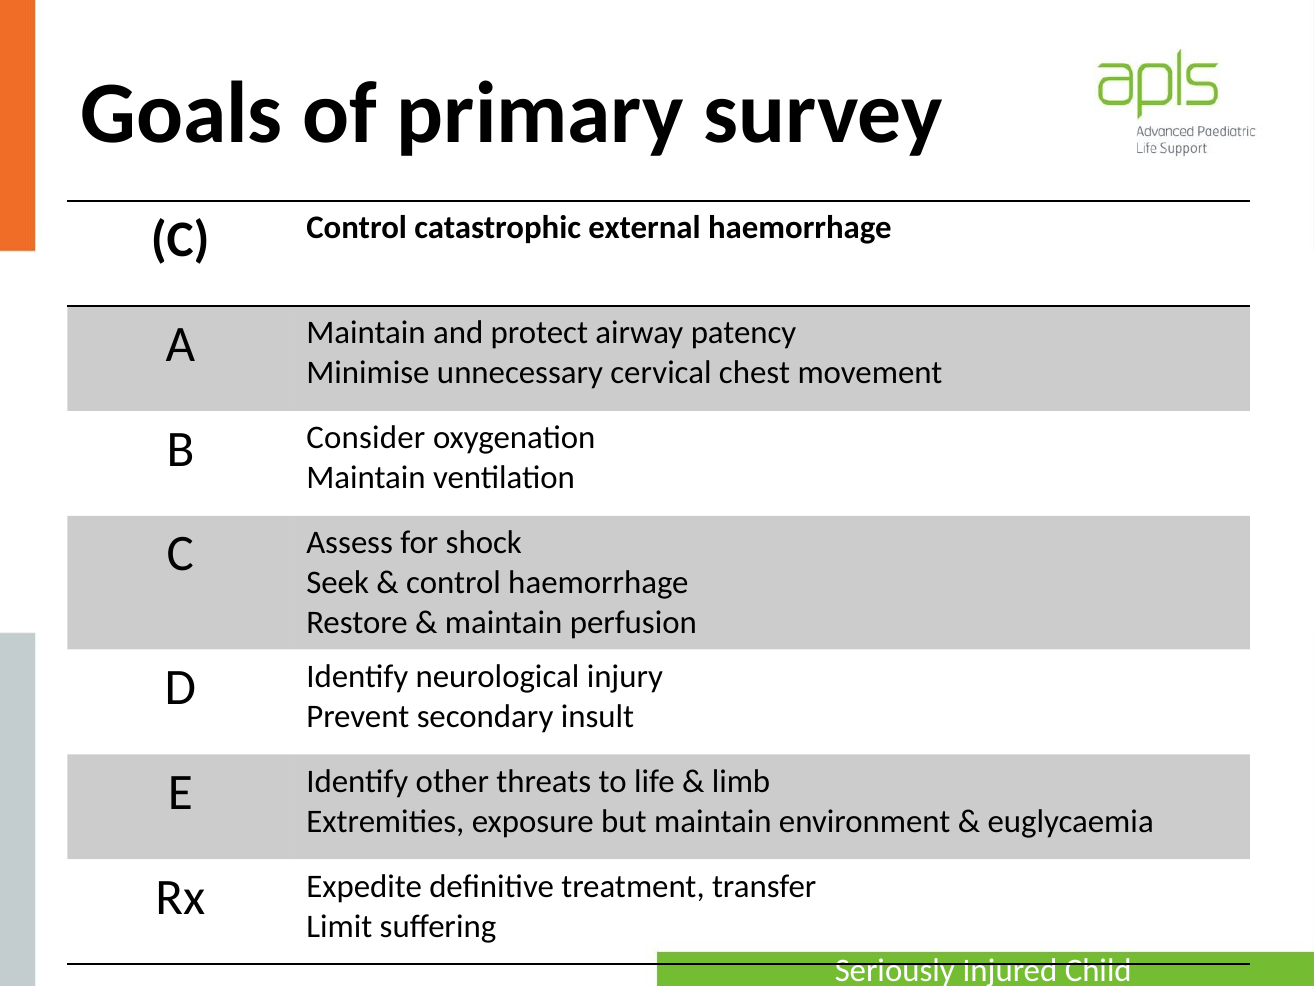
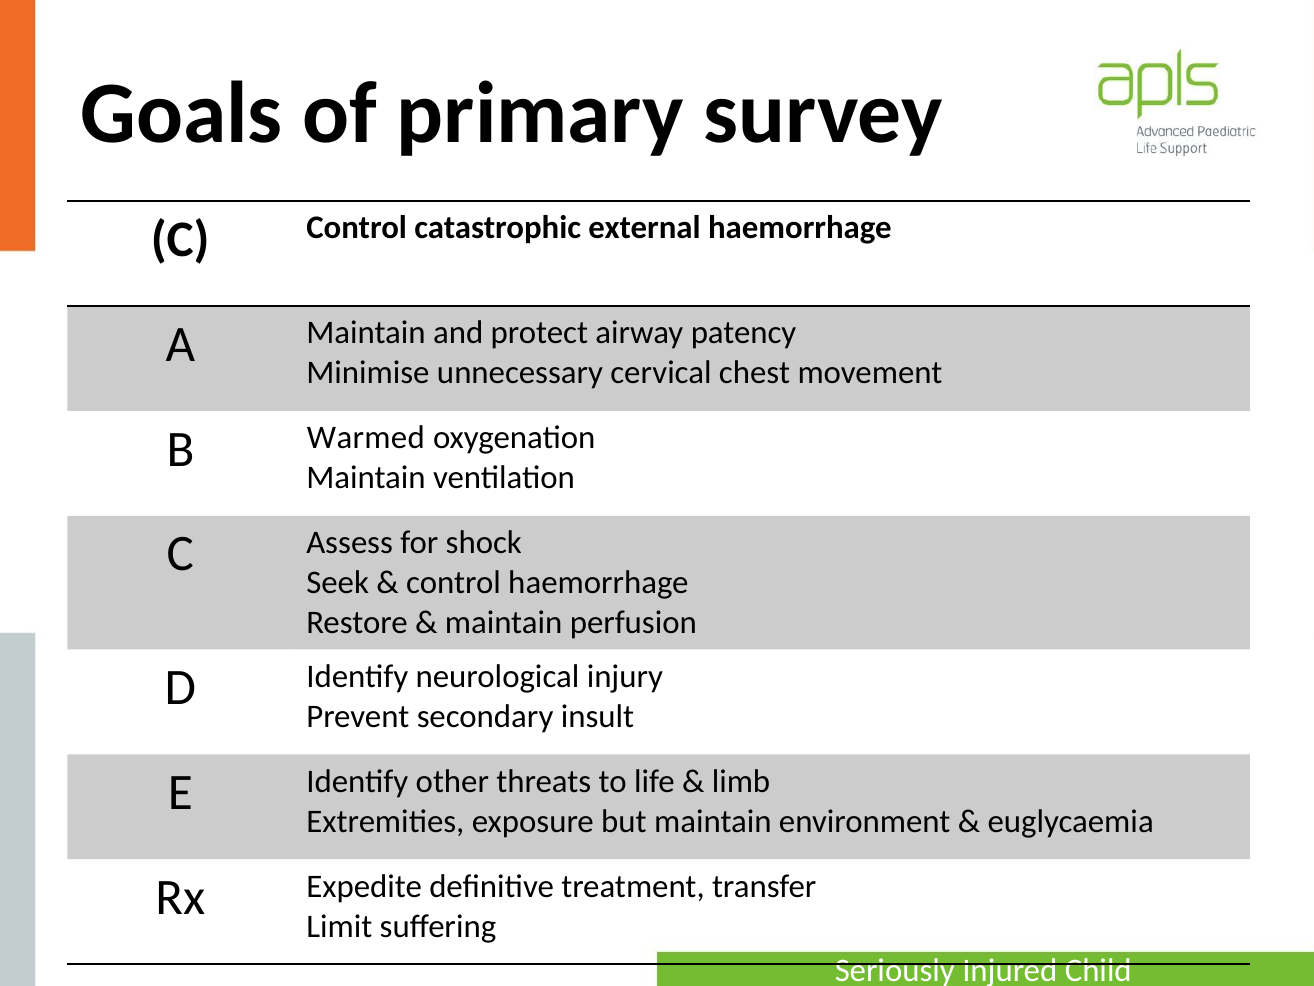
Consider: Consider -> Warmed
